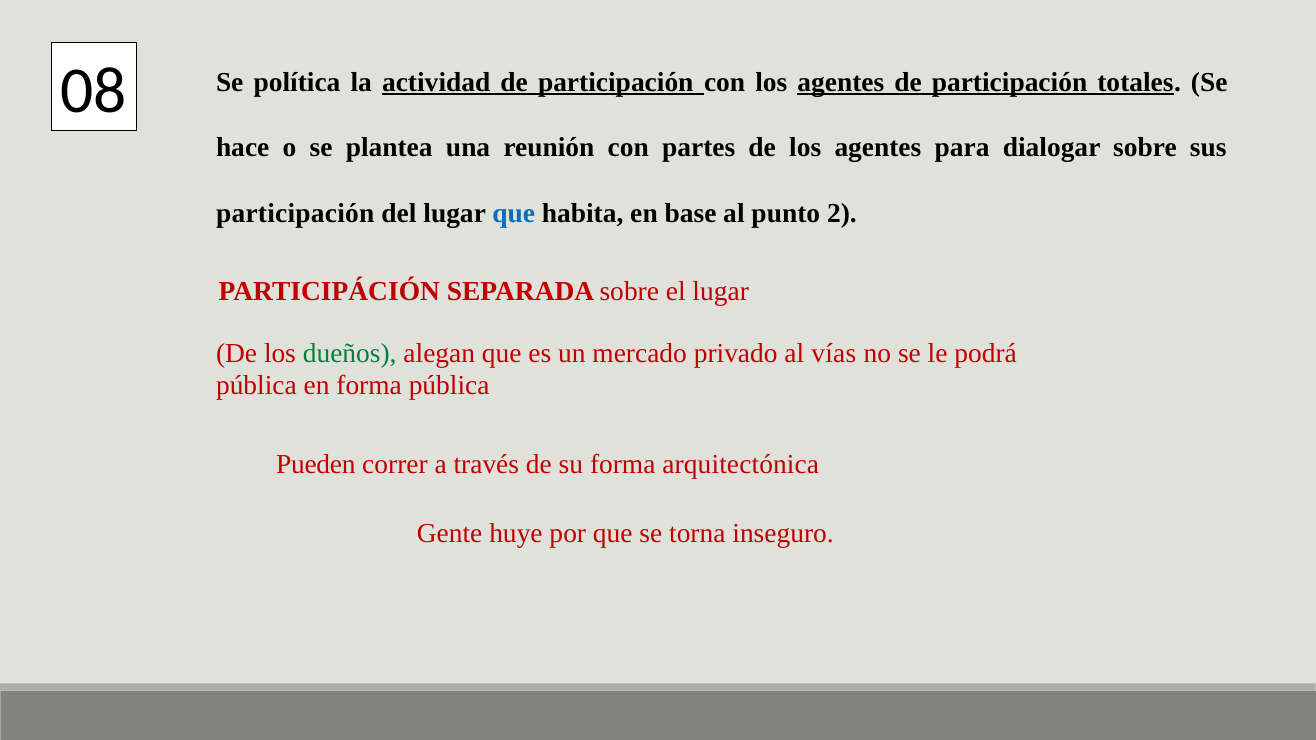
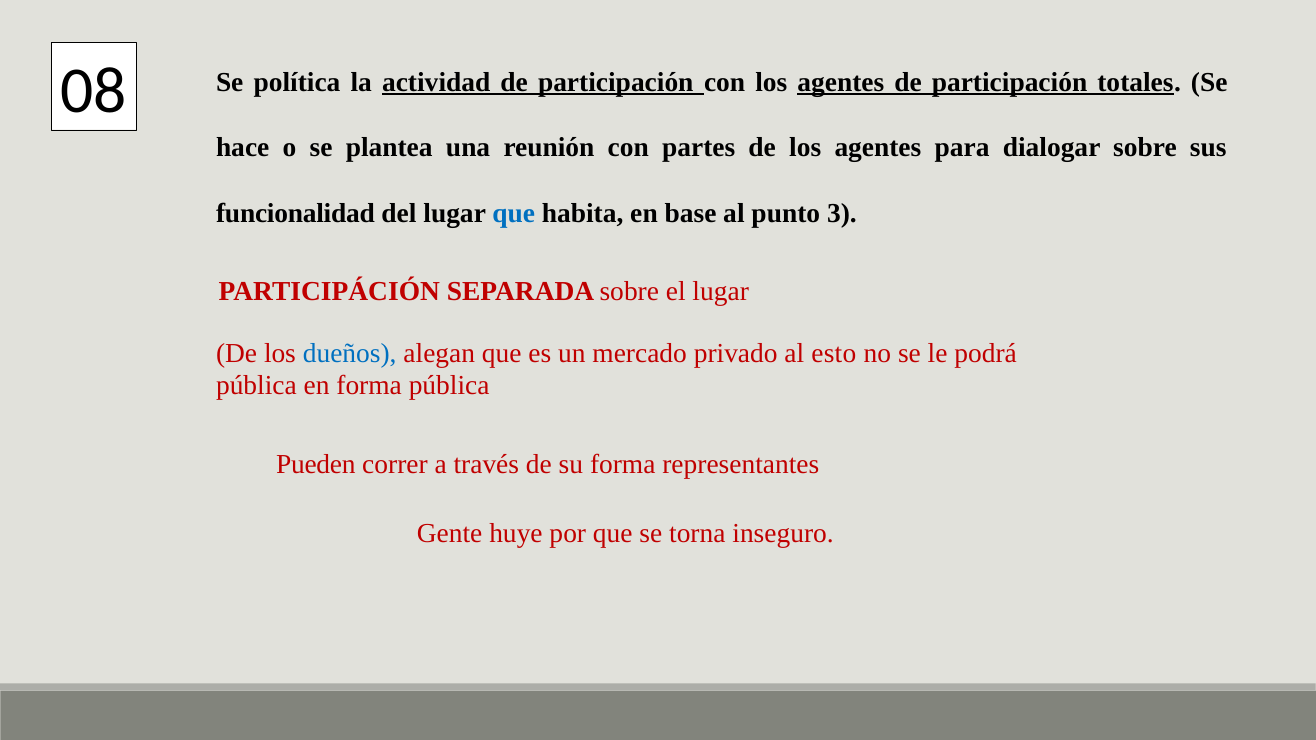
participación at (295, 214): participación -> funcionalidad
2: 2 -> 3
dueños colour: green -> blue
vías: vías -> esto
arquitectónica: arquitectónica -> representantes
